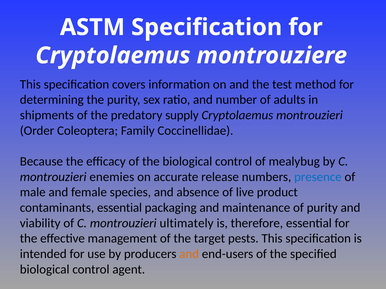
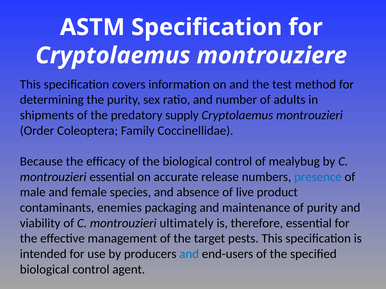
montrouzieri enemies: enemies -> essential
contaminants essential: essential -> enemies
and at (189, 254) colour: orange -> blue
